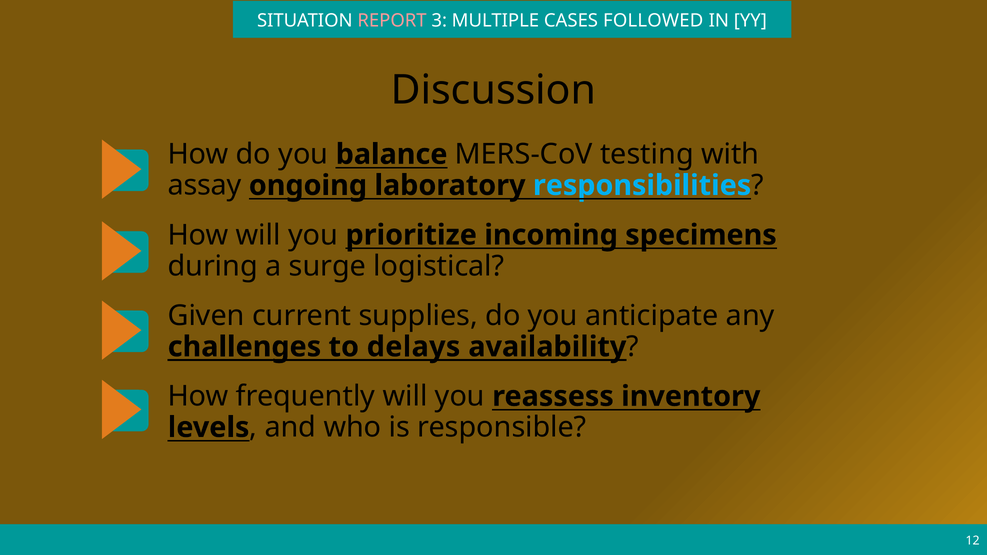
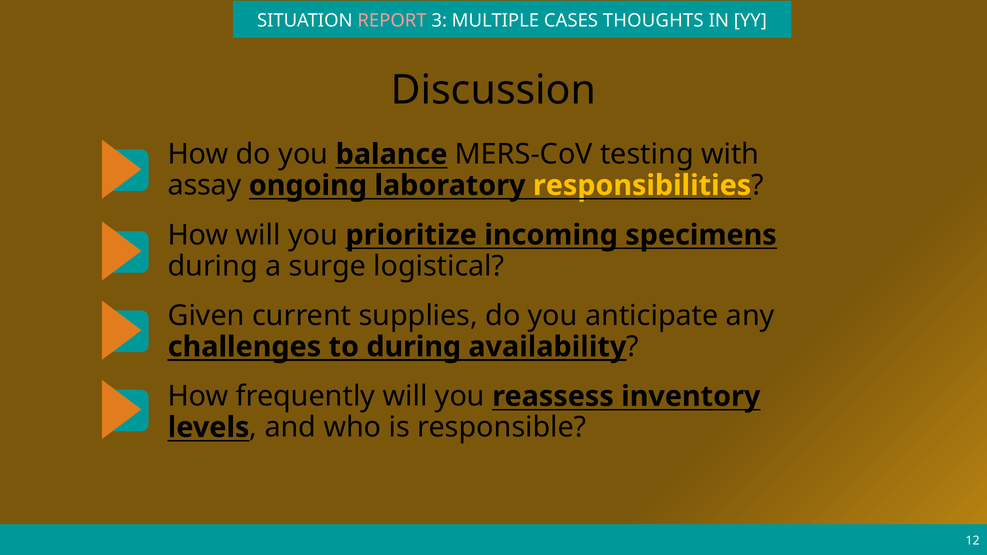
FOLLOWED: FOLLOWED -> THOUGHTS
responsibilities colour: light blue -> yellow
to delays: delays -> during
